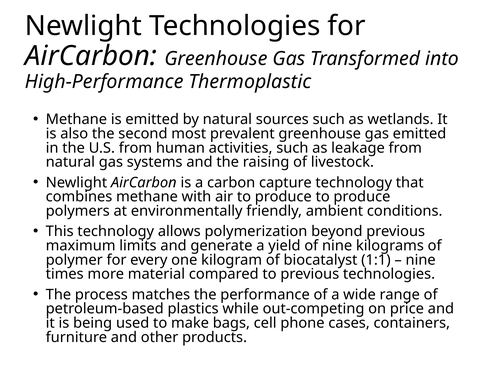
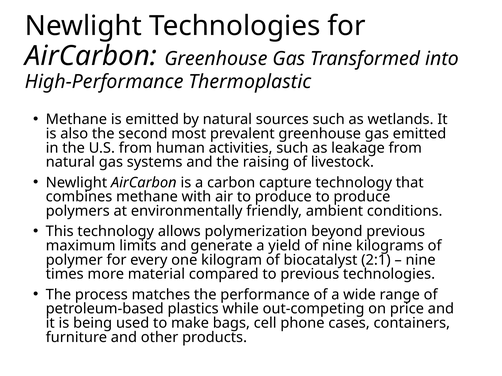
1:1: 1:1 -> 2:1
